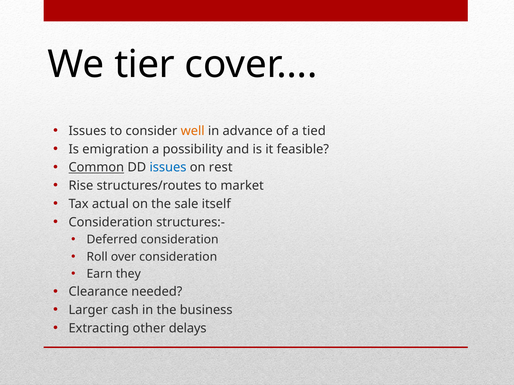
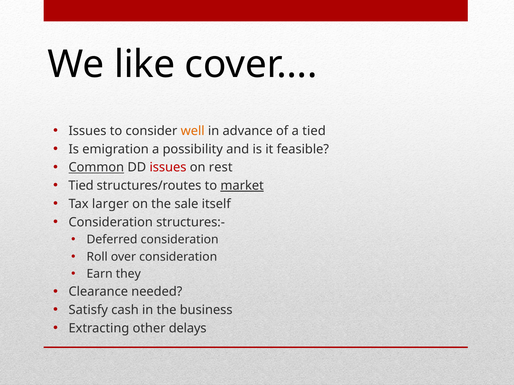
tier: tier -> like
issues at (168, 168) colour: blue -> red
Rise at (81, 186): Rise -> Tied
market underline: none -> present
actual: actual -> larger
Larger: Larger -> Satisfy
